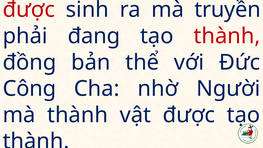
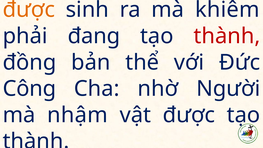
được at (29, 10) colour: red -> orange
truyền: truyền -> khiêm
mà thành: thành -> nhậm
